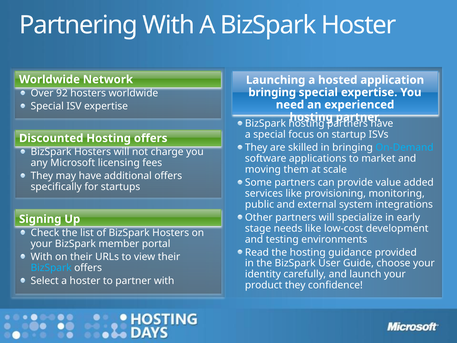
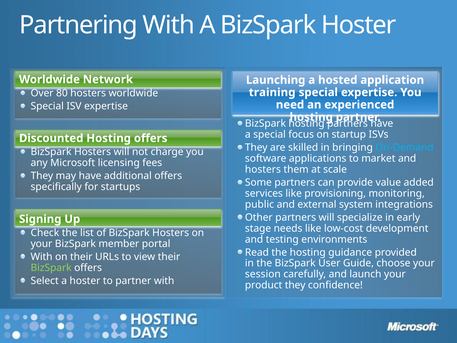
92: 92 -> 80
bringing at (272, 92): bringing -> training
moving at (263, 169): moving -> hosters
BizSpark at (51, 268) colour: light blue -> light green
identity: identity -> session
